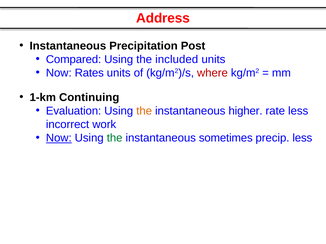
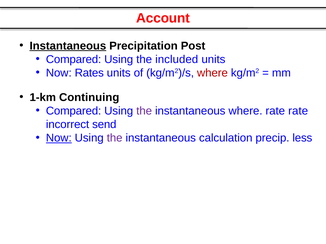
Address: Address -> Account
Instantaneous at (68, 46) underline: none -> present
Evaluation at (74, 111): Evaluation -> Compared
the at (144, 111) colour: orange -> purple
instantaneous higher: higher -> where
rate less: less -> rate
work: work -> send
the at (115, 138) colour: green -> purple
sometimes: sometimes -> calculation
